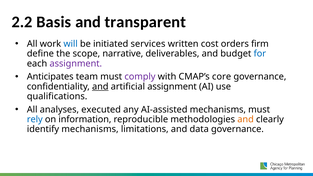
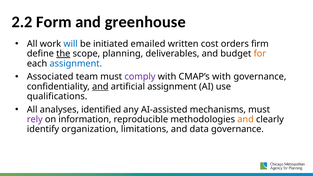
Basis: Basis -> Form
transparent: transparent -> greenhouse
services: services -> emailed
the underline: none -> present
narrative: narrative -> planning
for colour: blue -> orange
assignment at (76, 64) colour: purple -> blue
Anticipates: Anticipates -> Associated
CMAP’s core: core -> with
executed: executed -> identified
rely colour: blue -> purple
identify mechanisms: mechanisms -> organization
